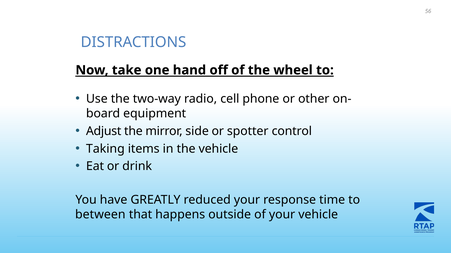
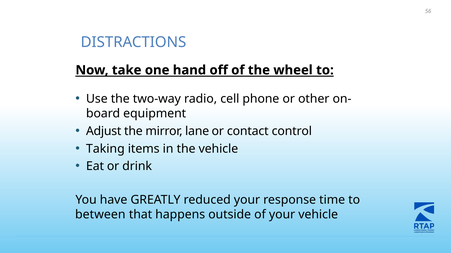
side: side -> lane
spotter: spotter -> contact
